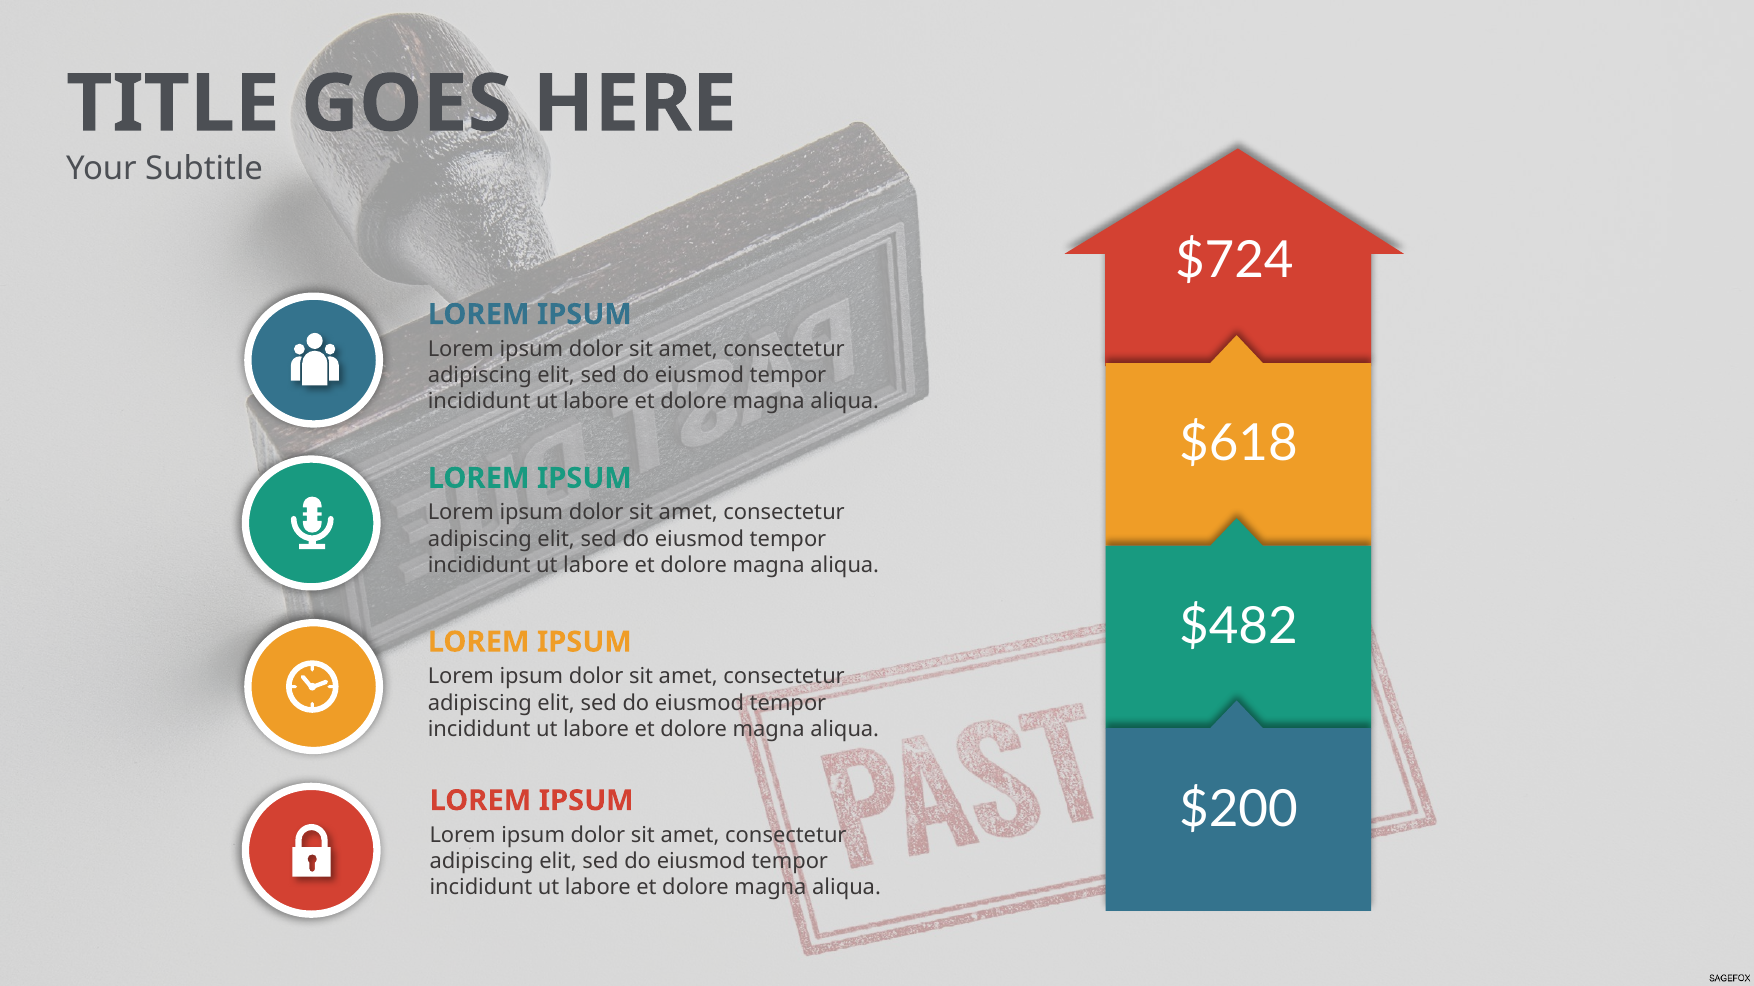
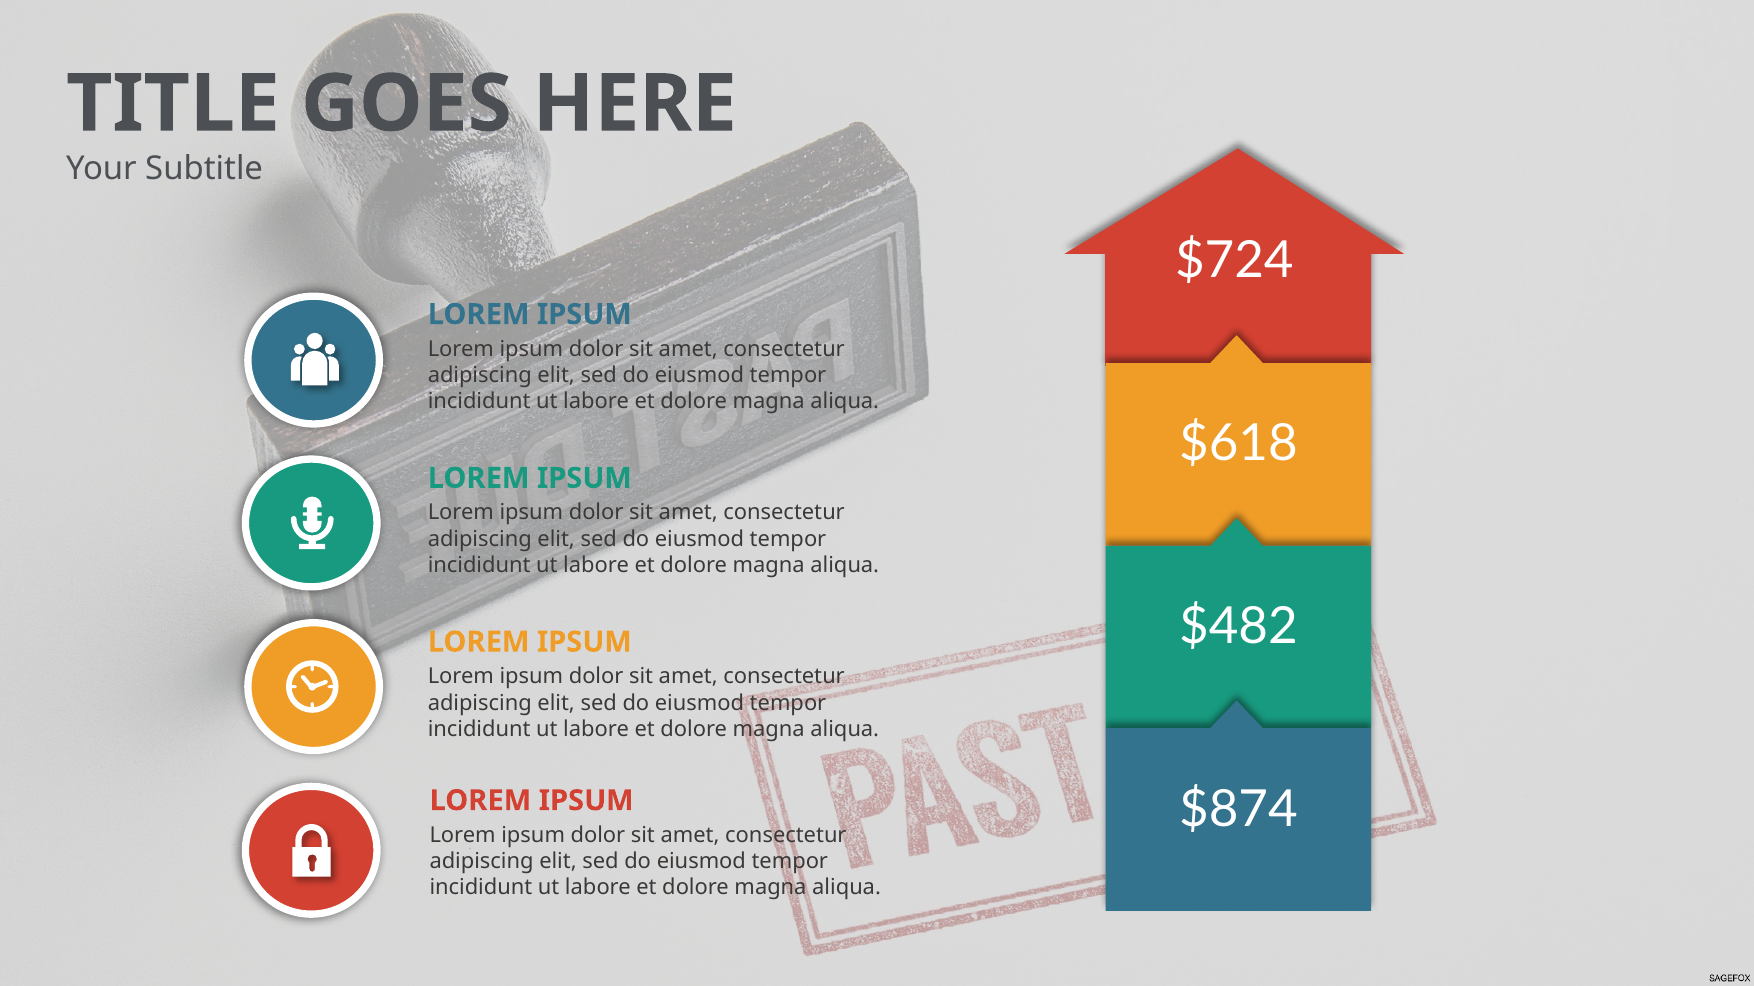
$200: $200 -> $874
